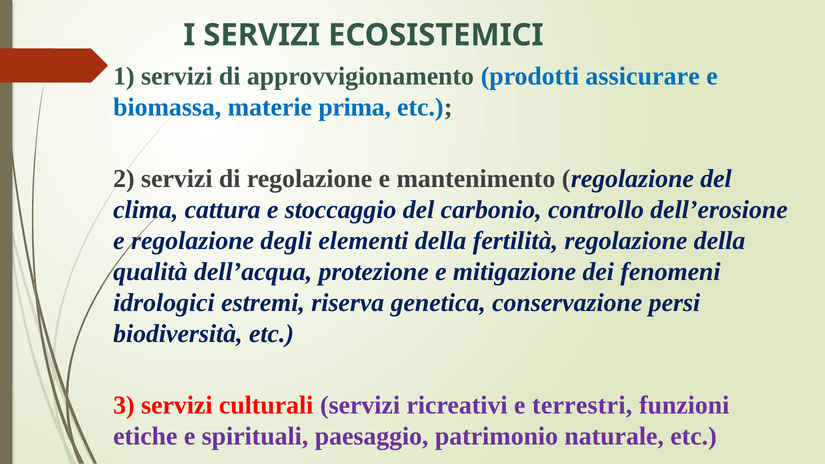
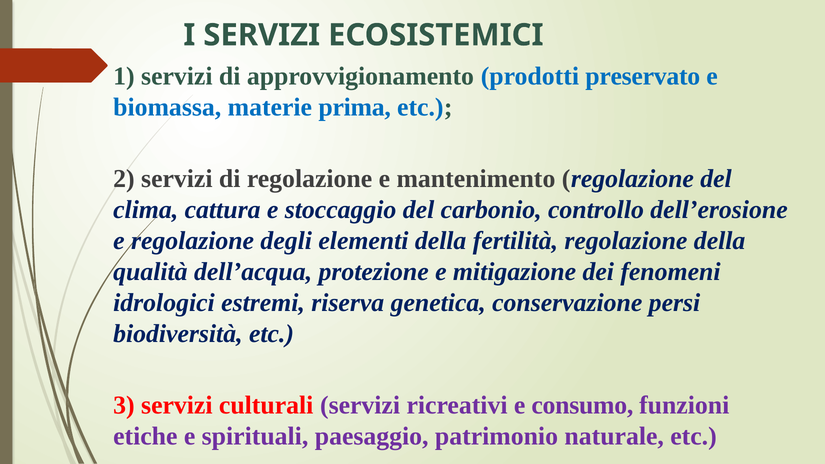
assicurare: assicurare -> preservato
terrestri: terrestri -> consumo
